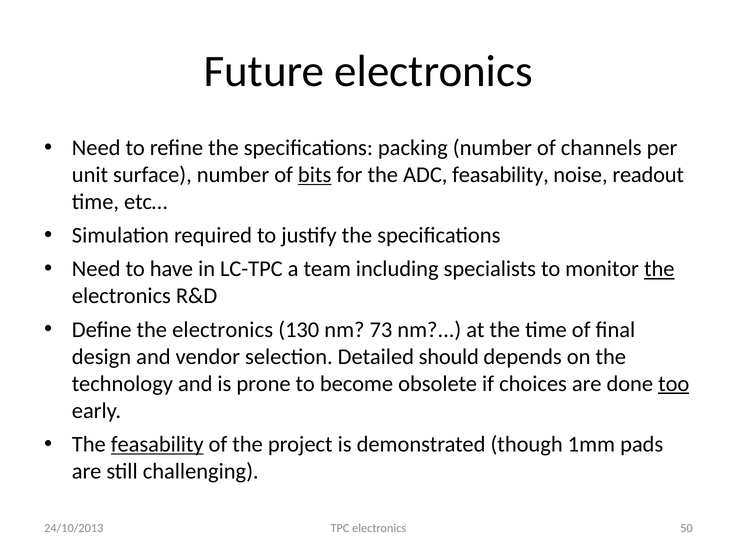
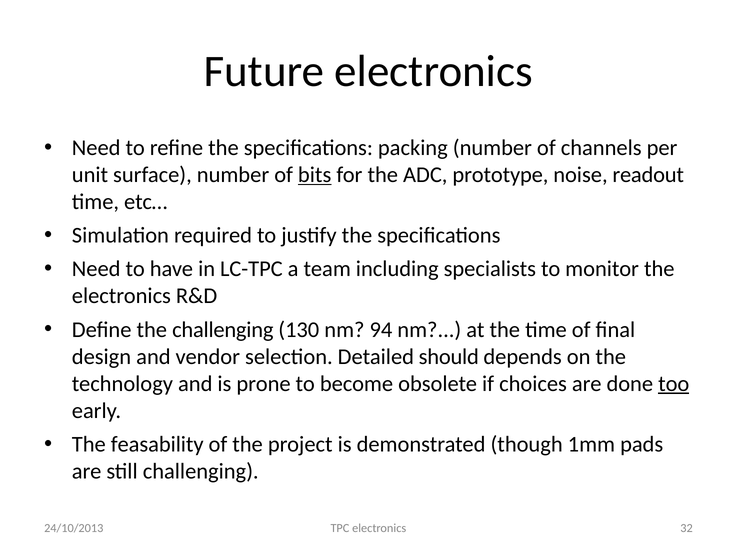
ADC feasability: feasability -> prototype
the at (659, 269) underline: present -> none
Define the electronics: electronics -> challenging
73: 73 -> 94
feasability at (157, 444) underline: present -> none
50: 50 -> 32
